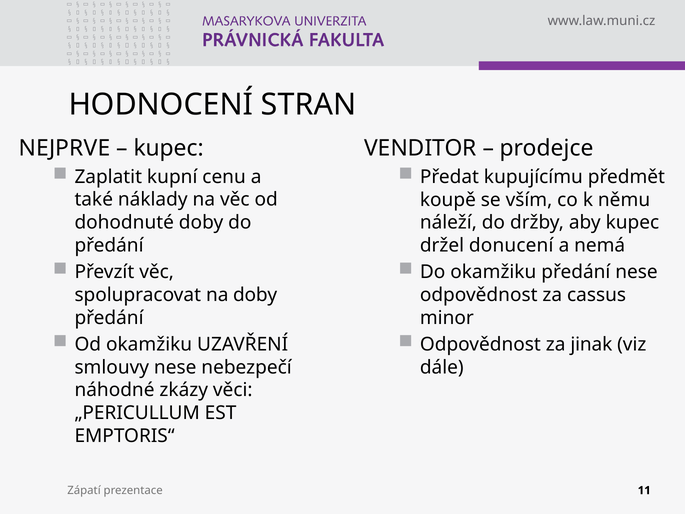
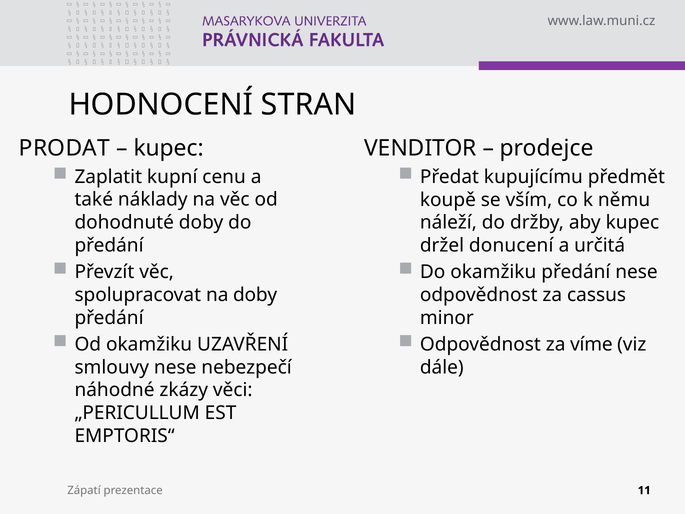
NEJPRVE: NEJPRVE -> PRODAT
nemá: nemá -> určitá
jinak: jinak -> víme
